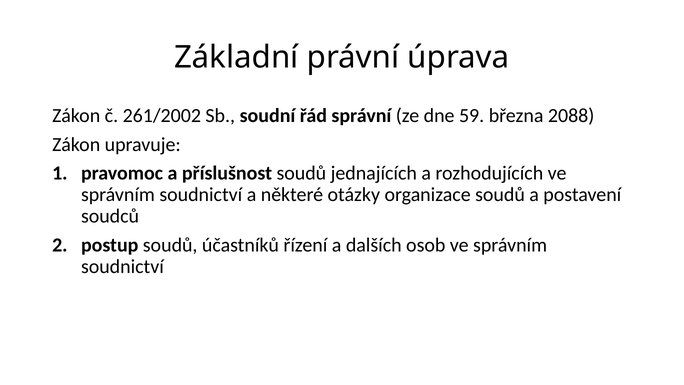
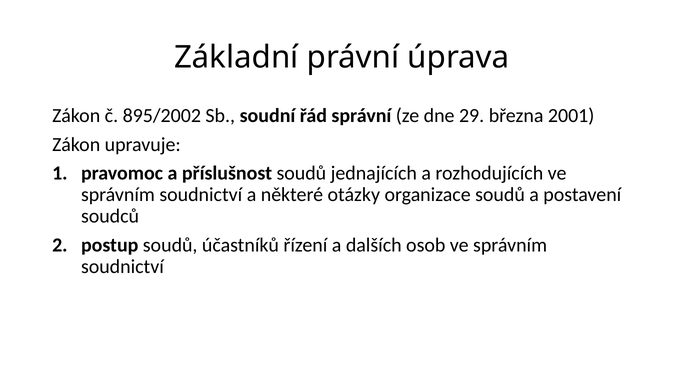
261/2002: 261/2002 -> 895/2002
59: 59 -> 29
2088: 2088 -> 2001
